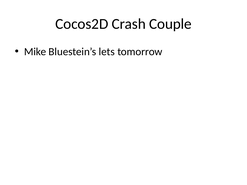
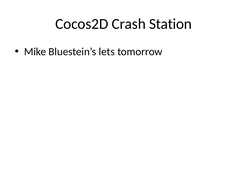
Couple: Couple -> Station
